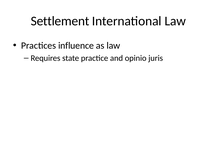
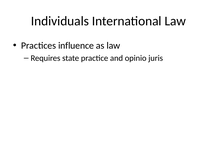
Settlement: Settlement -> Individuals
